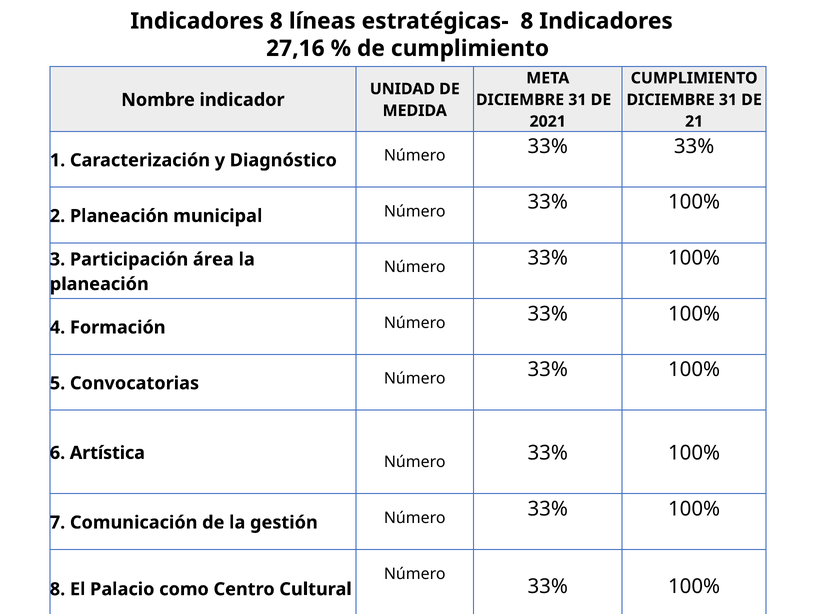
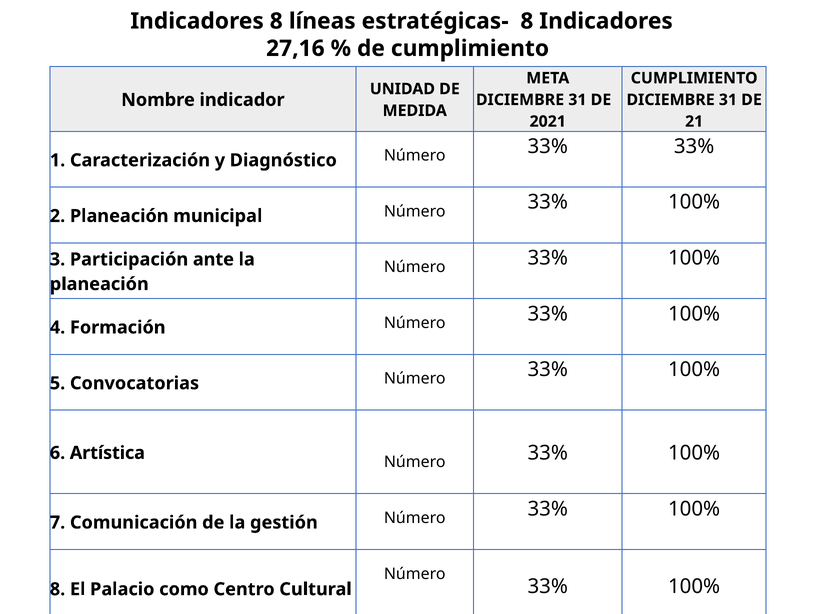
área: área -> ante
